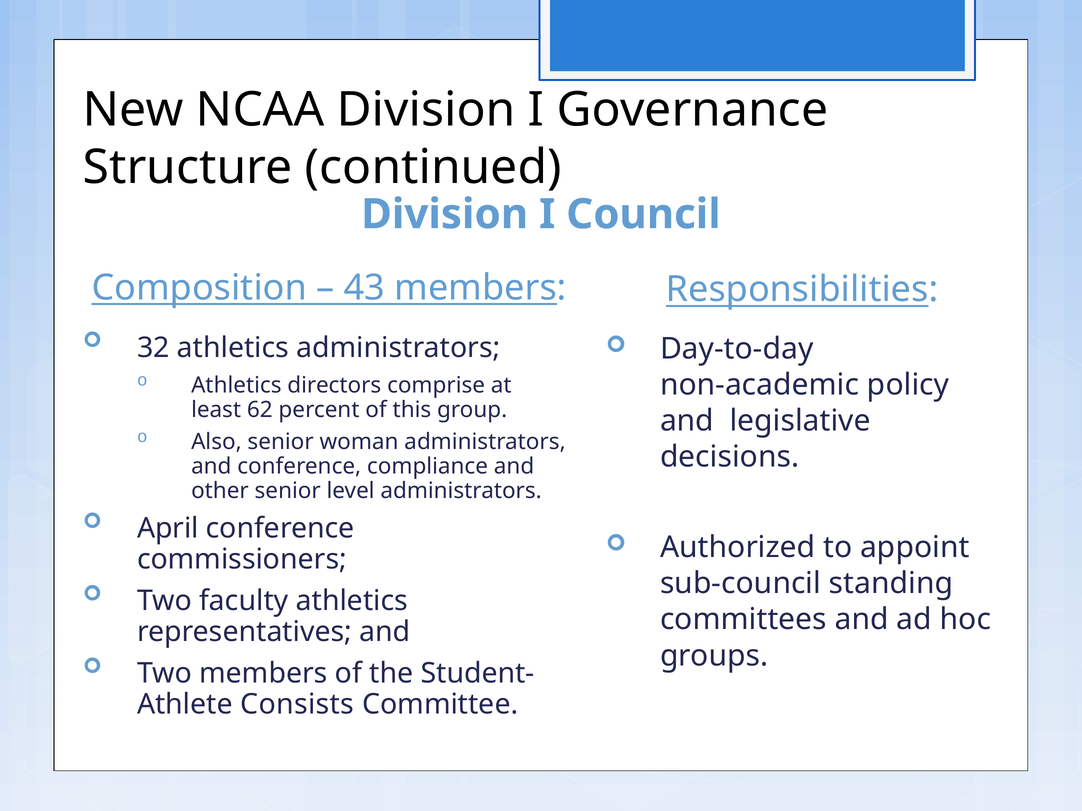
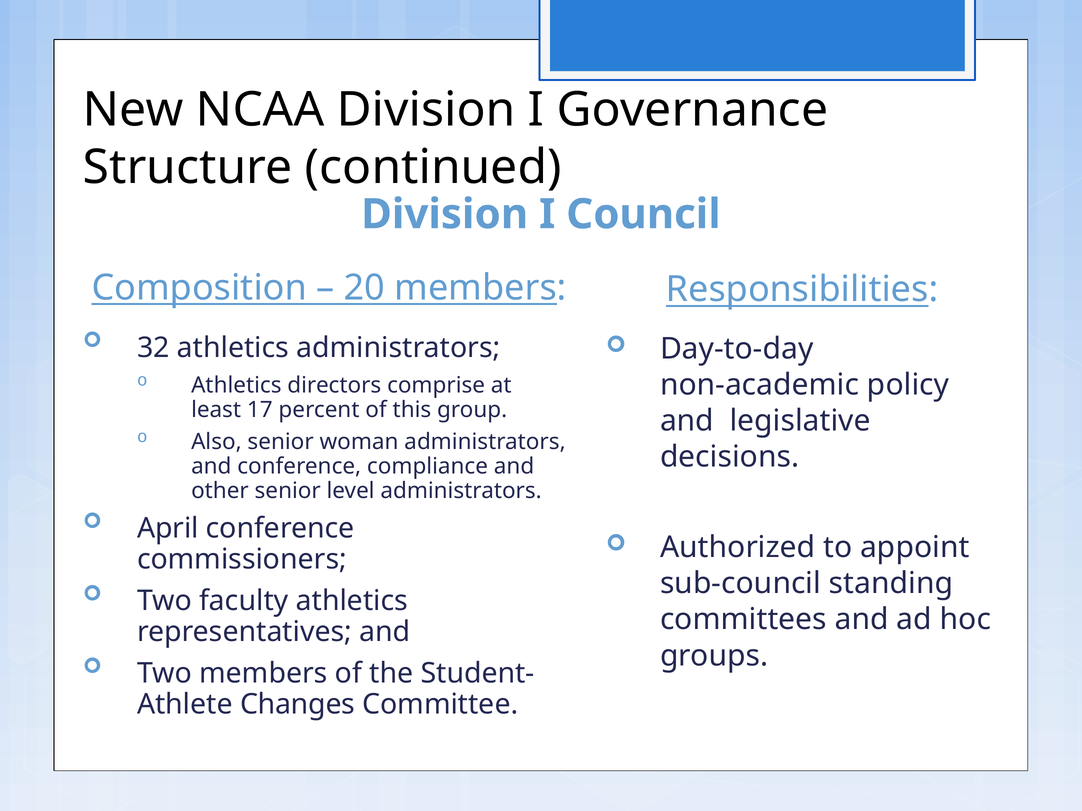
43: 43 -> 20
62: 62 -> 17
Consists: Consists -> Changes
